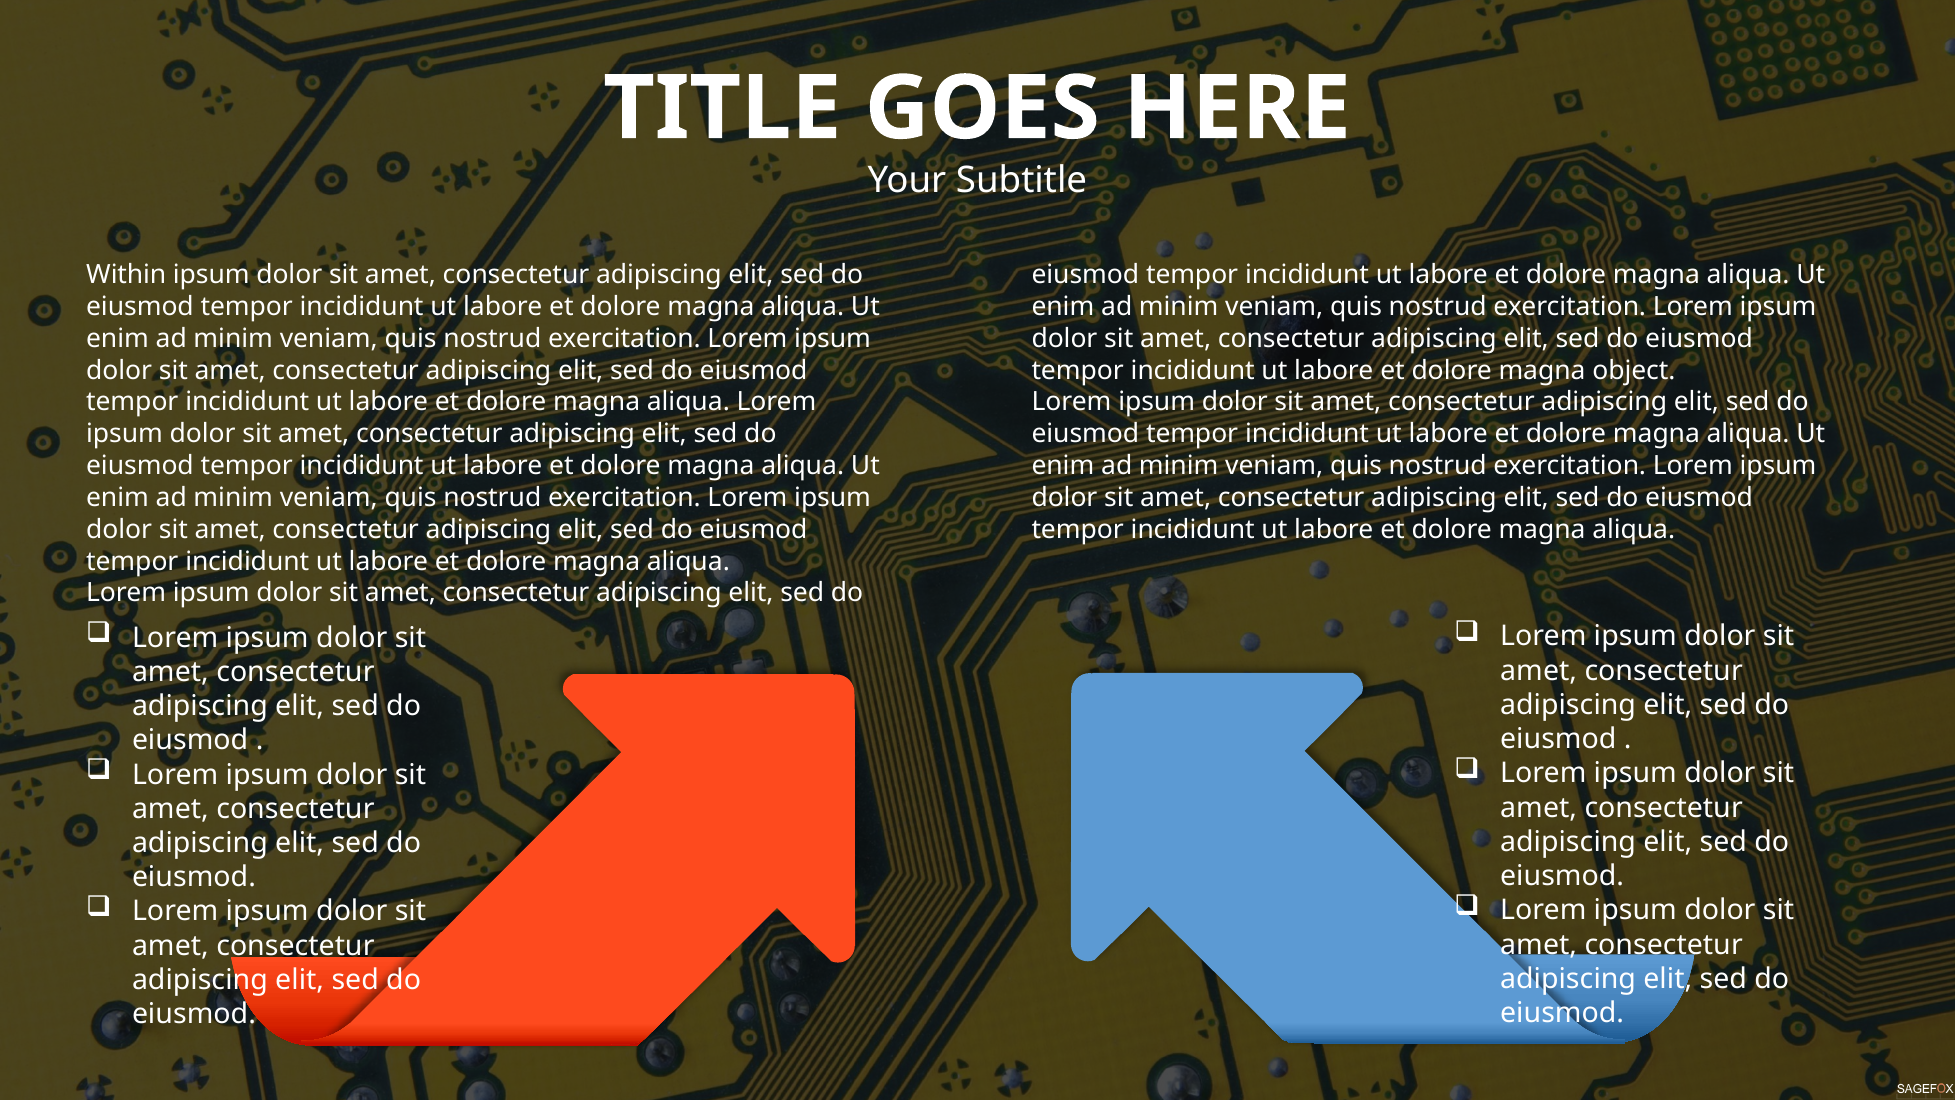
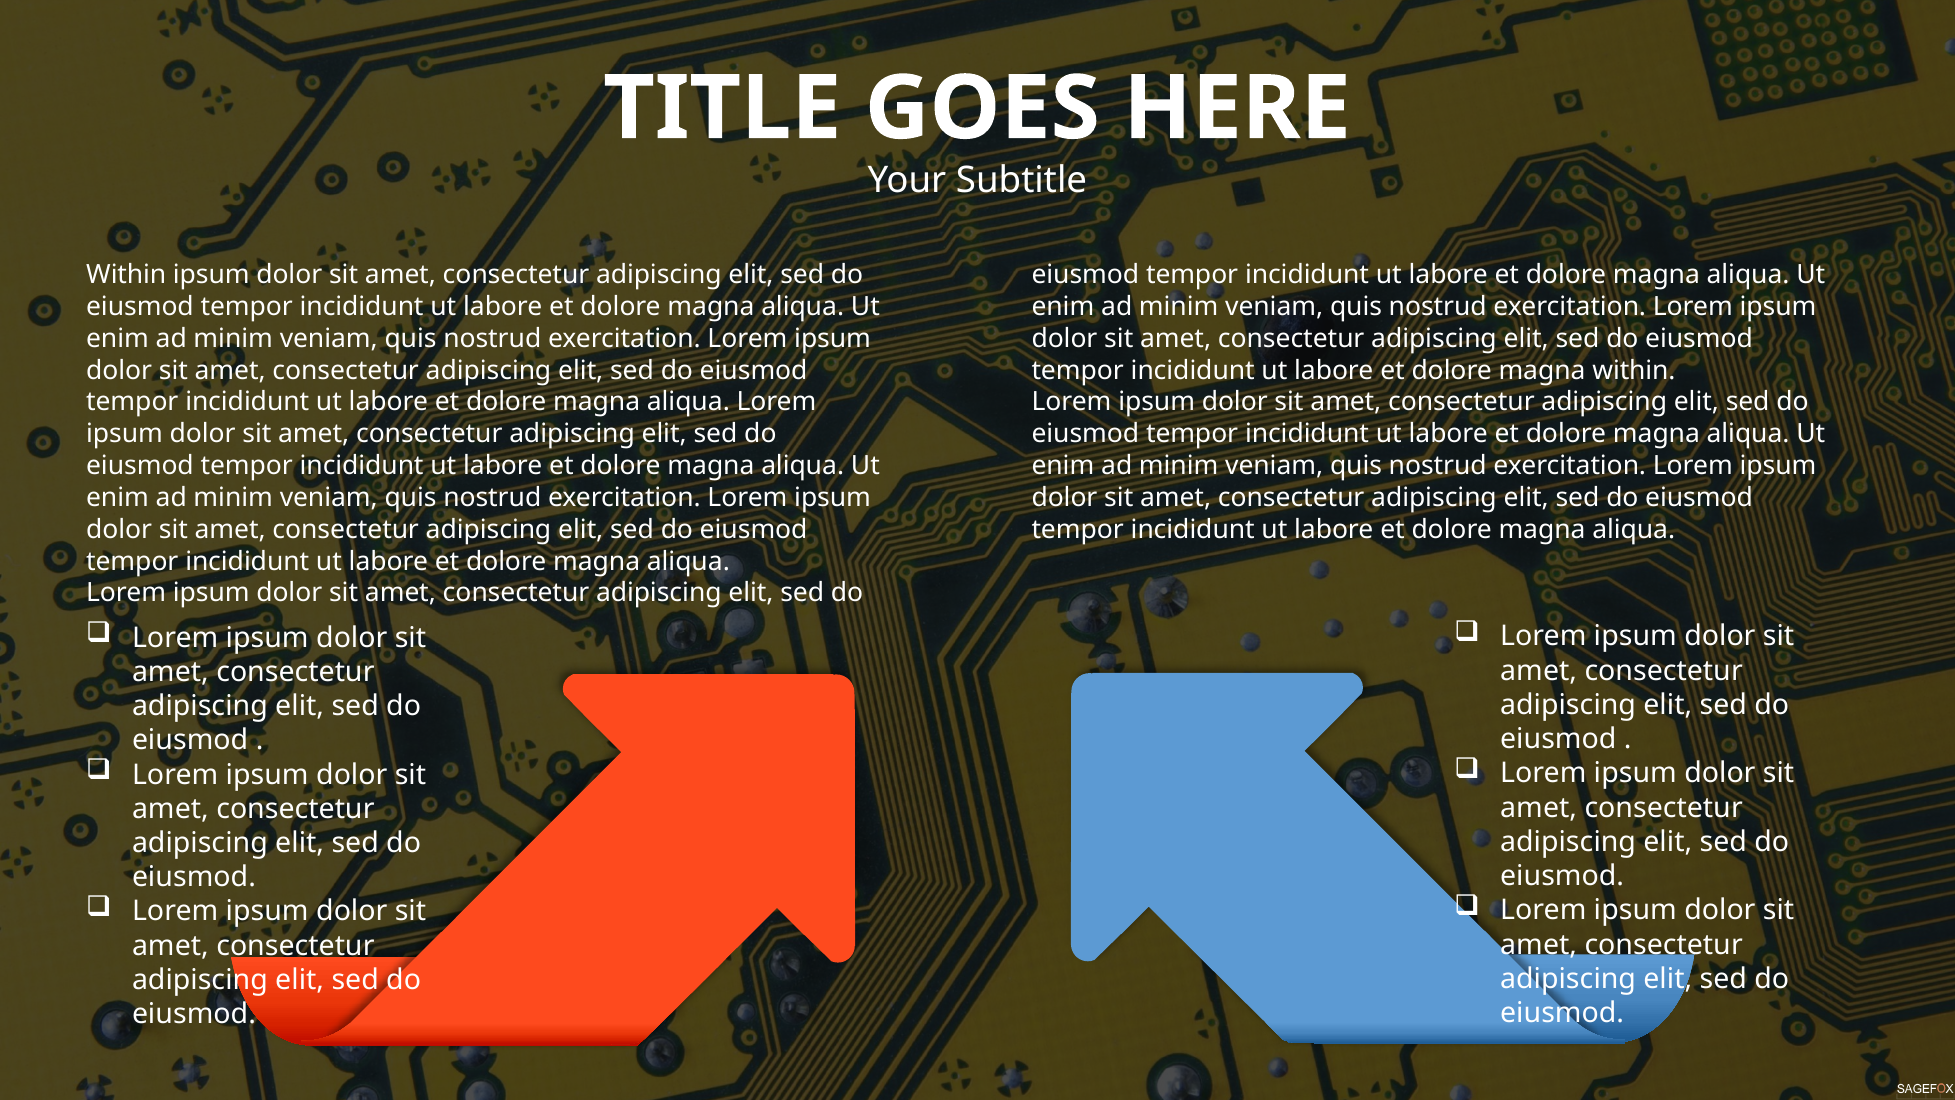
magna object: object -> within
